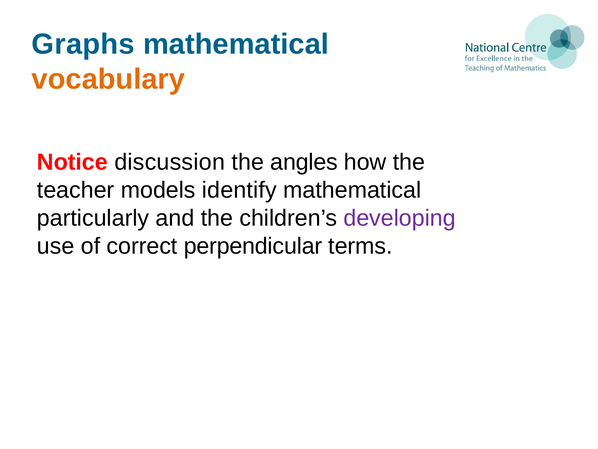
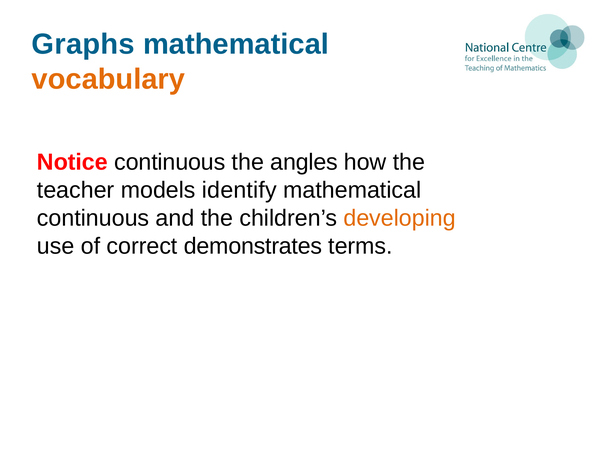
Notice discussion: discussion -> continuous
particularly at (93, 218): particularly -> continuous
developing colour: purple -> orange
perpendicular: perpendicular -> demonstrates
